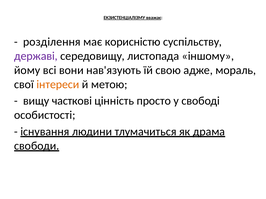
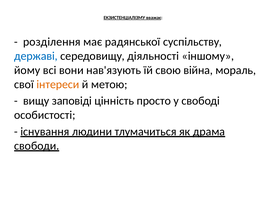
корисністю: корисністю -> радянської
державі colour: purple -> blue
листопада: листопада -> діяльності
адже: адже -> війна
часткові: часткові -> заповіді
